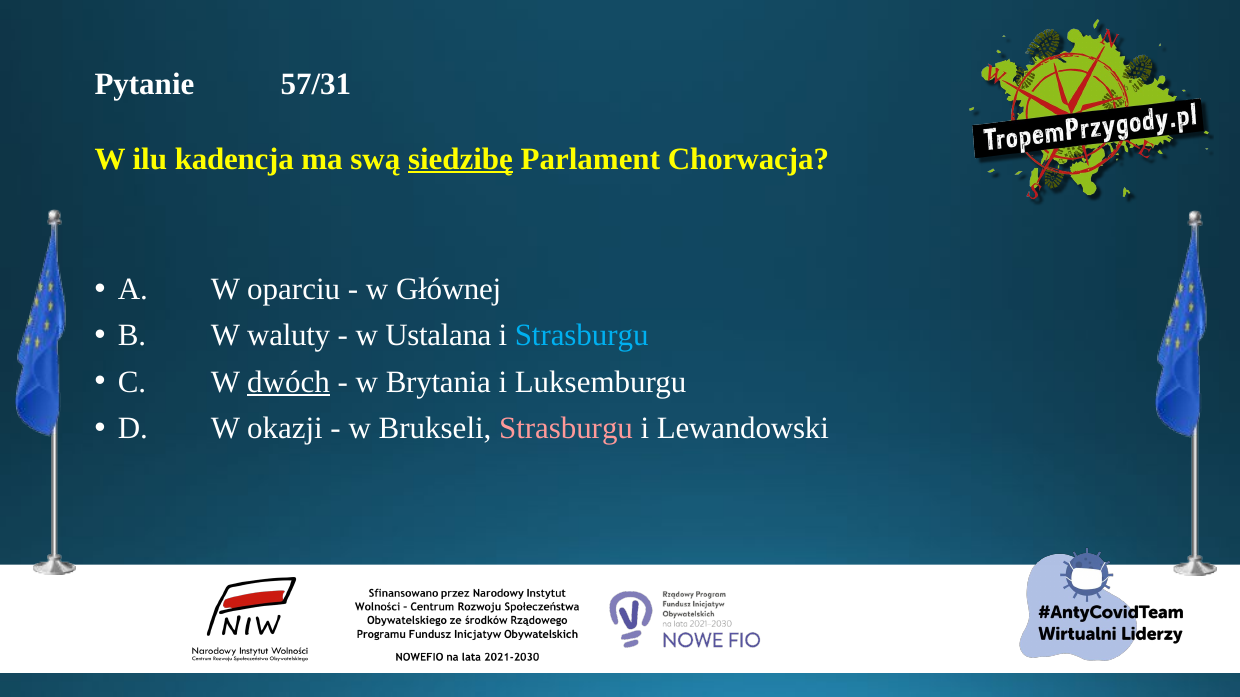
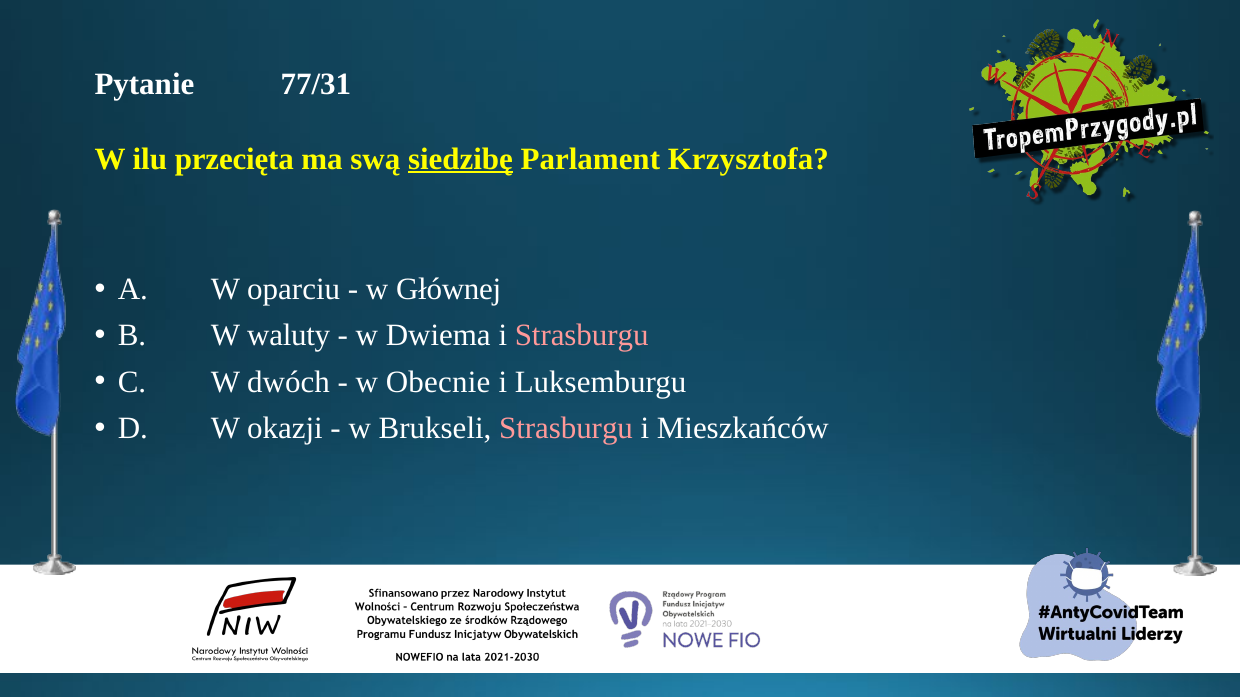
57/31: 57/31 -> 77/31
kadencja: kadencja -> przecięta
Chorwacja: Chorwacja -> Krzysztofa
Ustalana: Ustalana -> Dwiema
Strasburgu at (582, 336) colour: light blue -> pink
dwóch underline: present -> none
Brytania: Brytania -> Obecnie
Lewandowski: Lewandowski -> Mieszkańców
